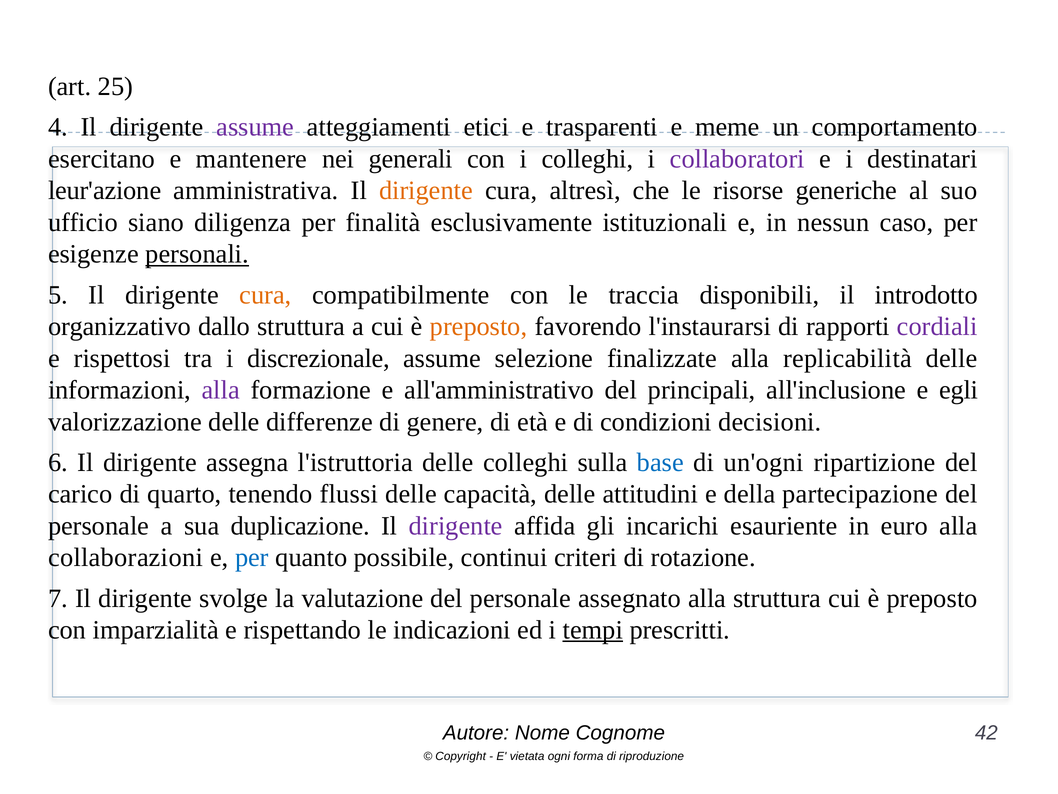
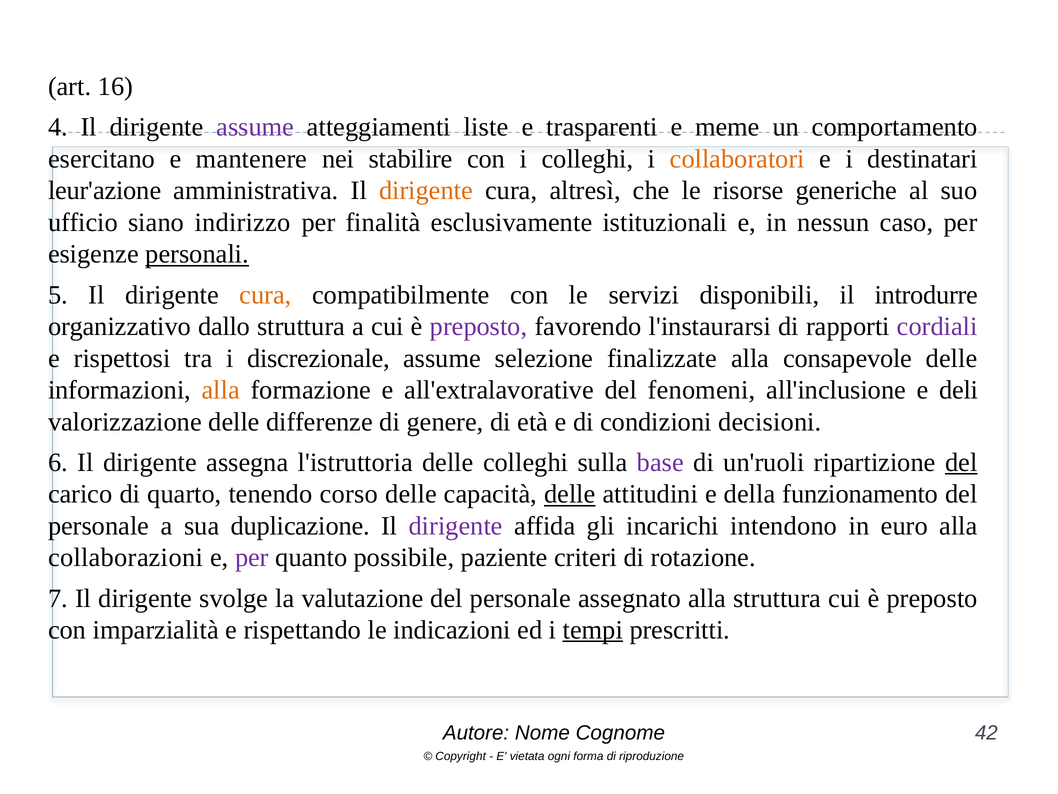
25: 25 -> 16
etici: etici -> liste
generali: generali -> stabilire
collaboratori colour: purple -> orange
diligenza: diligenza -> indirizzo
traccia: traccia -> servizi
introdotto: introdotto -> introdurre
preposto at (479, 326) colour: orange -> purple
replicabilità: replicabilità -> consapevole
alla at (221, 390) colour: purple -> orange
all'amministrativo: all'amministrativo -> all'extralavorative
principali: principali -> fenomeni
egli: egli -> deli
base colour: blue -> purple
un'ogni: un'ogni -> un'ruoli
del at (961, 462) underline: none -> present
flussi: flussi -> corso
delle at (570, 494) underline: none -> present
partecipazione: partecipazione -> funzionamento
esauriente: esauriente -> intendono
per at (252, 557) colour: blue -> purple
continui: continui -> paziente
